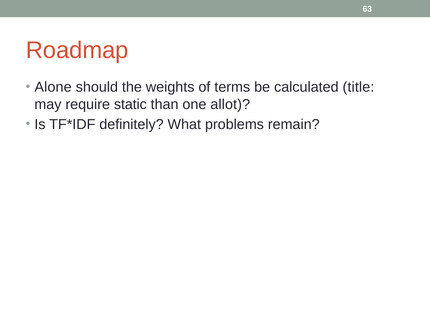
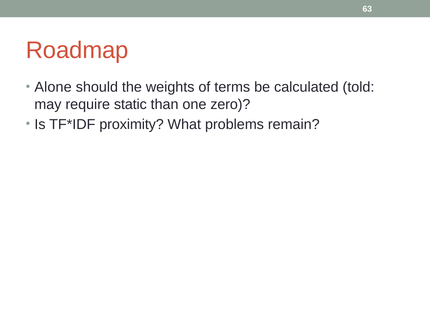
title: title -> told
allot: allot -> zero
definitely: definitely -> proximity
